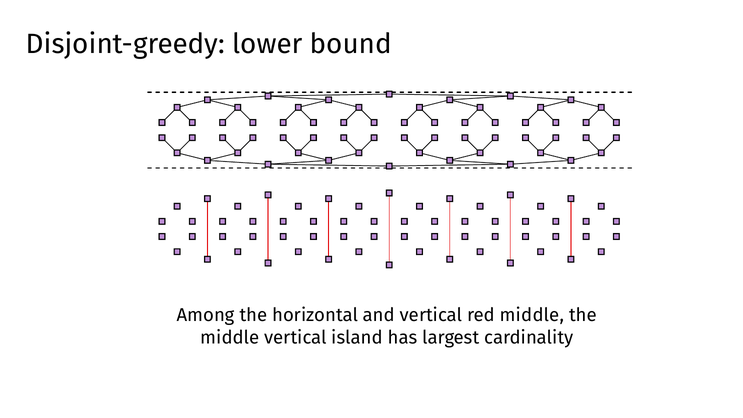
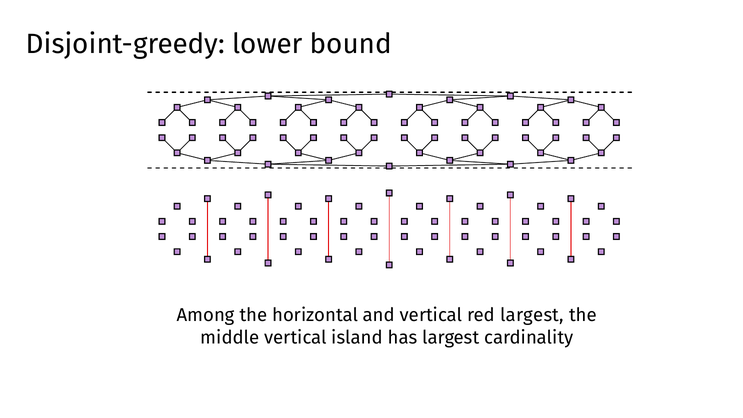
red middle: middle -> largest
